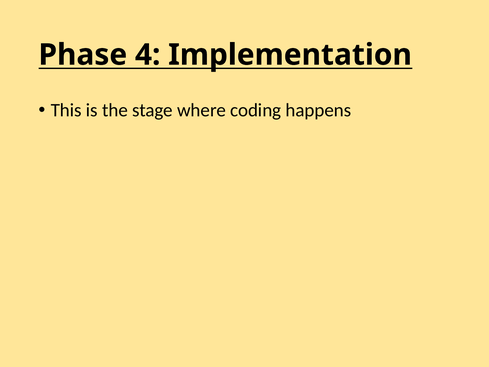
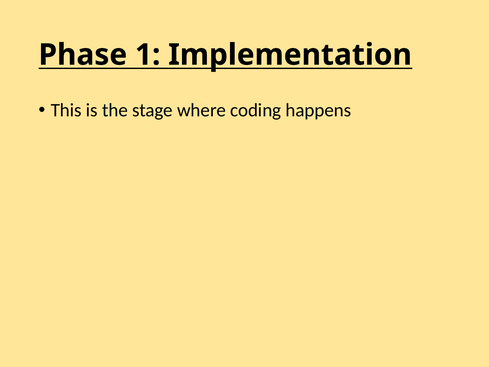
4: 4 -> 1
